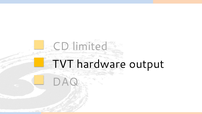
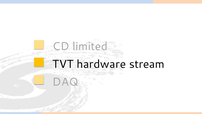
output: output -> stream
